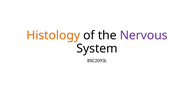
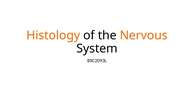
Nervous colour: purple -> orange
